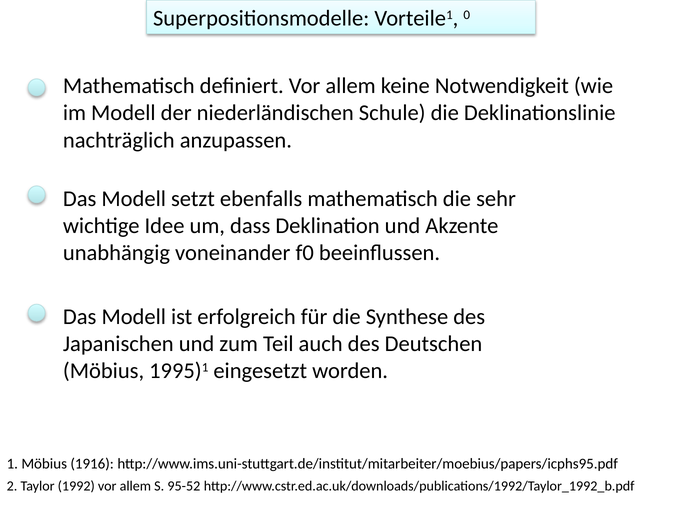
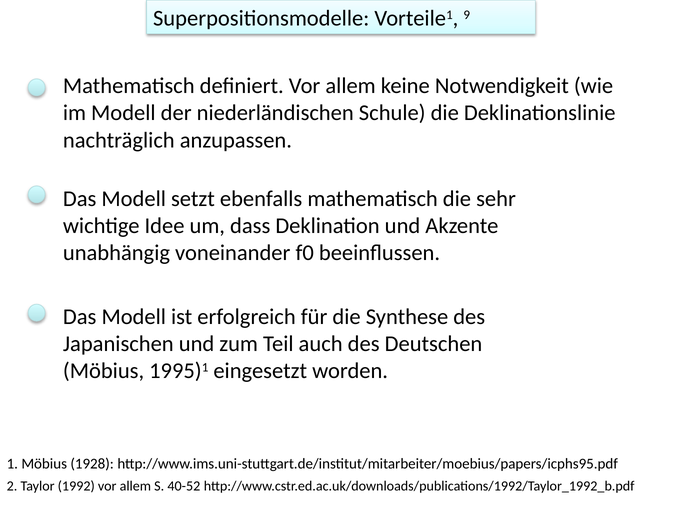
0: 0 -> 9
1916: 1916 -> 1928
95-52: 95-52 -> 40-52
